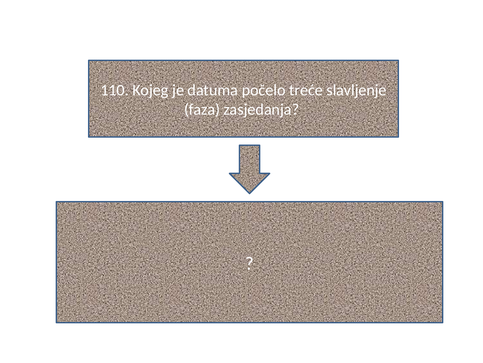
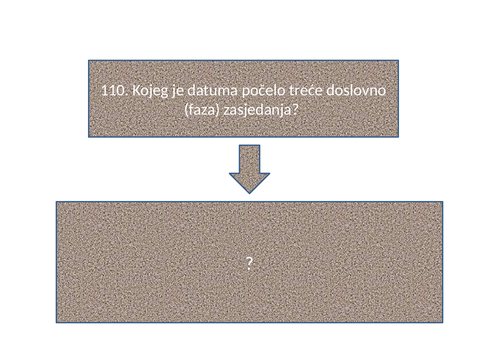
slavljenje: slavljenje -> doslovno
